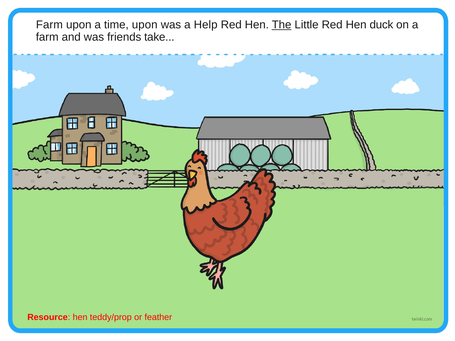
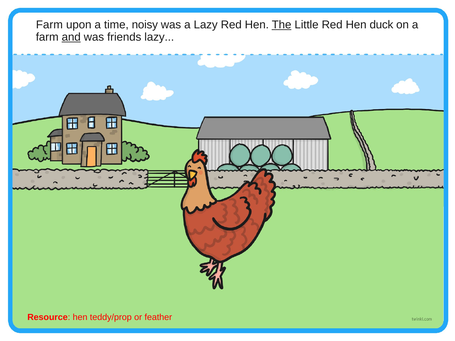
time upon: upon -> noisy
a Help: Help -> Lazy
and underline: none -> present
friends take: take -> lazy
